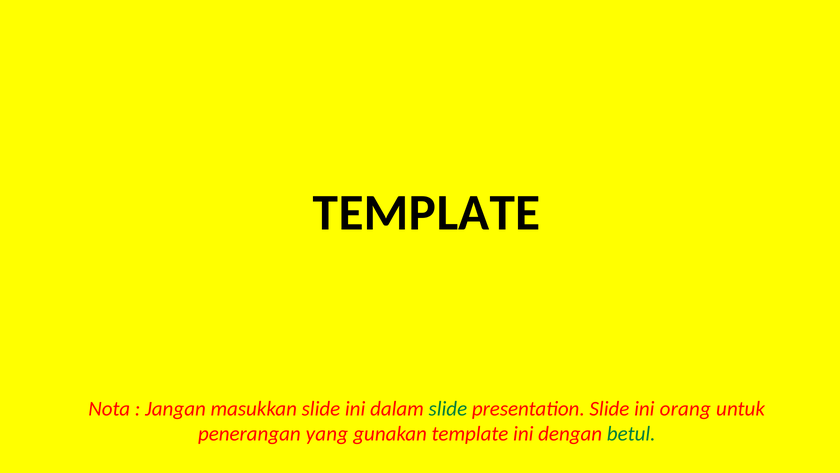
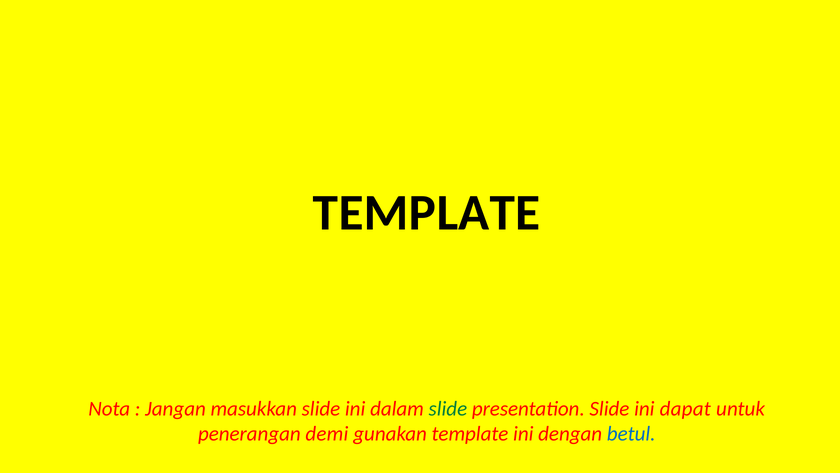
orang: orang -> dapat
yang: yang -> demi
betul colour: green -> blue
